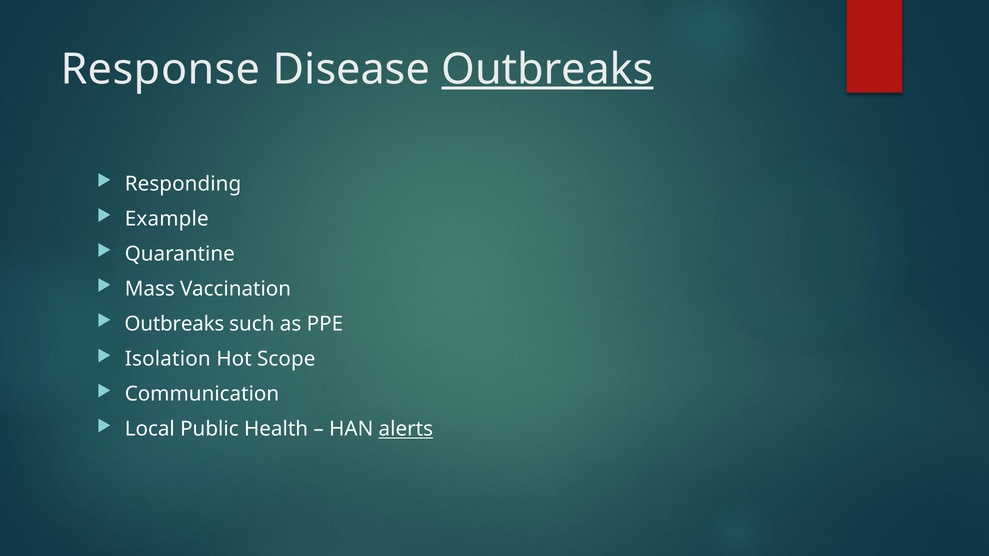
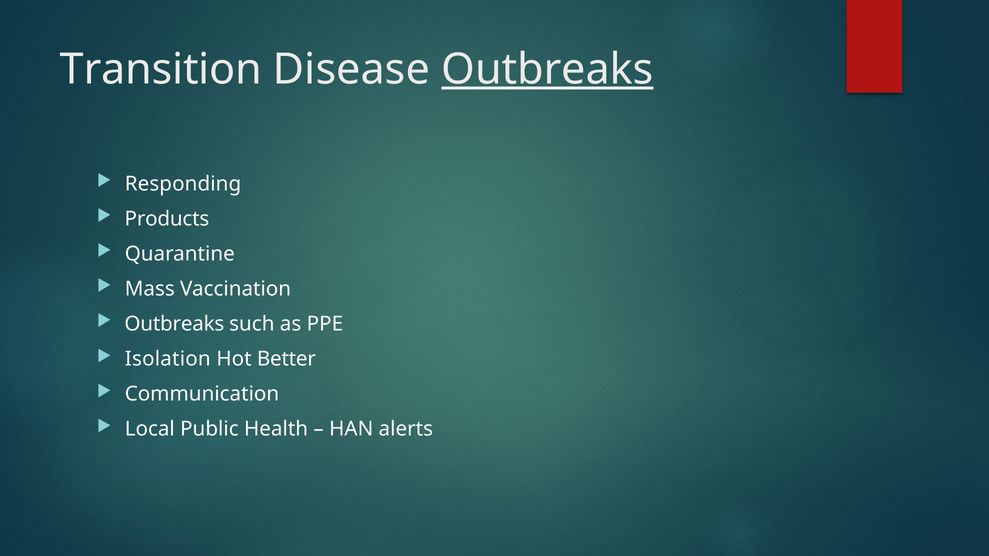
Response: Response -> Transition
Example: Example -> Products
Scope: Scope -> Better
alerts underline: present -> none
